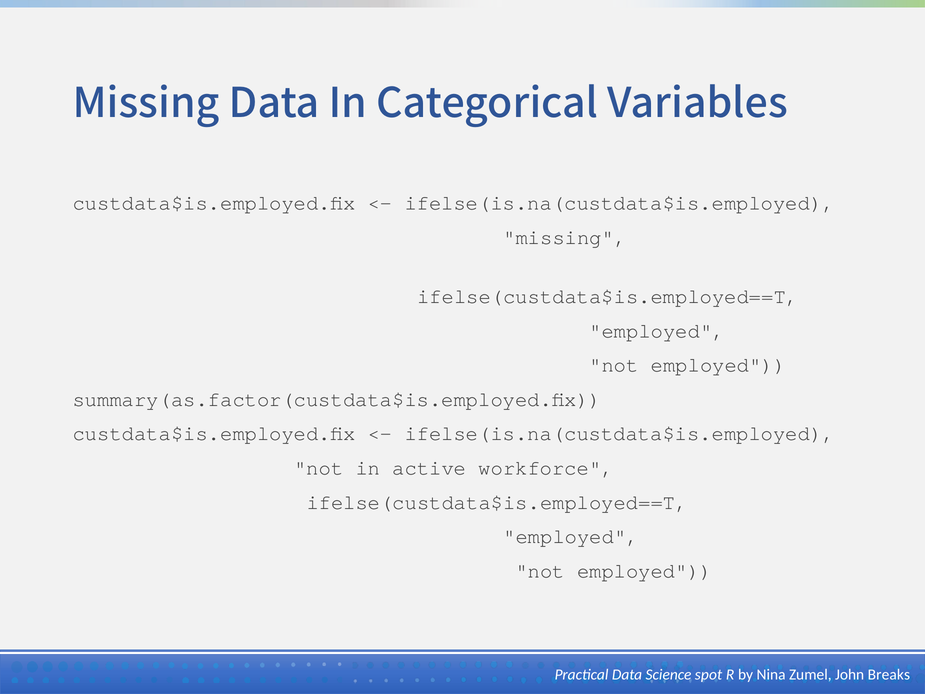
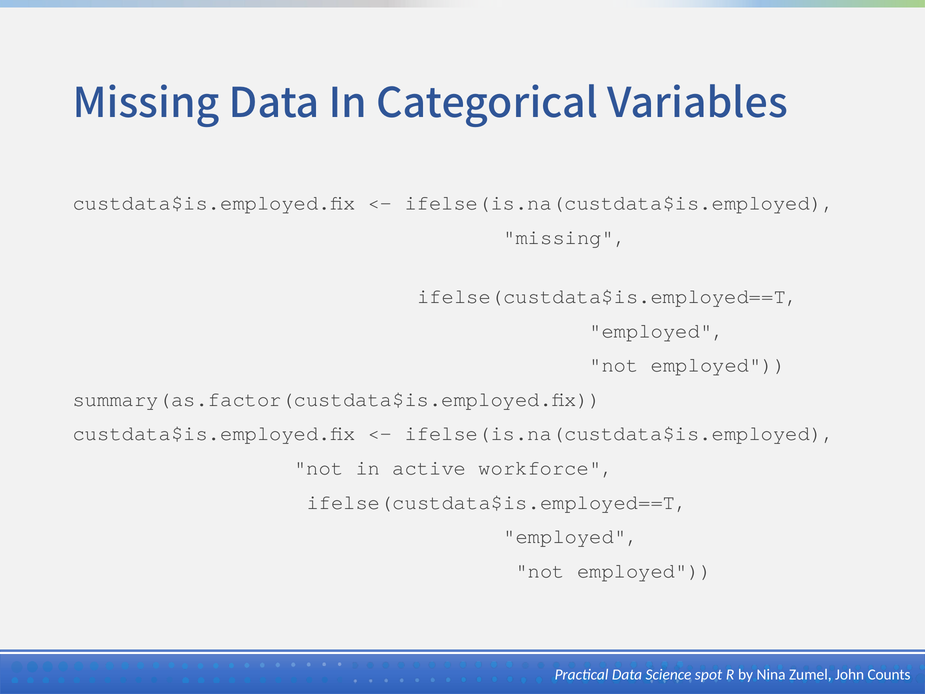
Breaks: Breaks -> Counts
